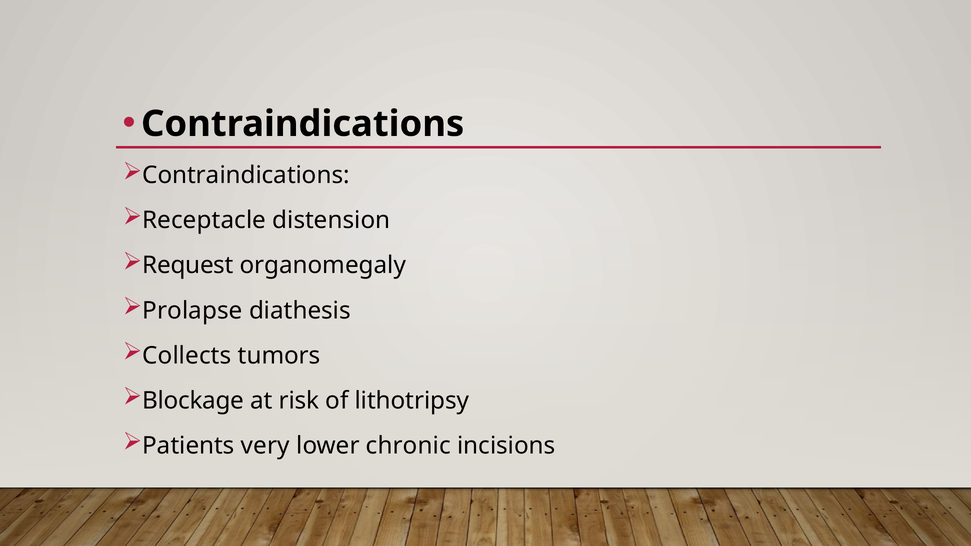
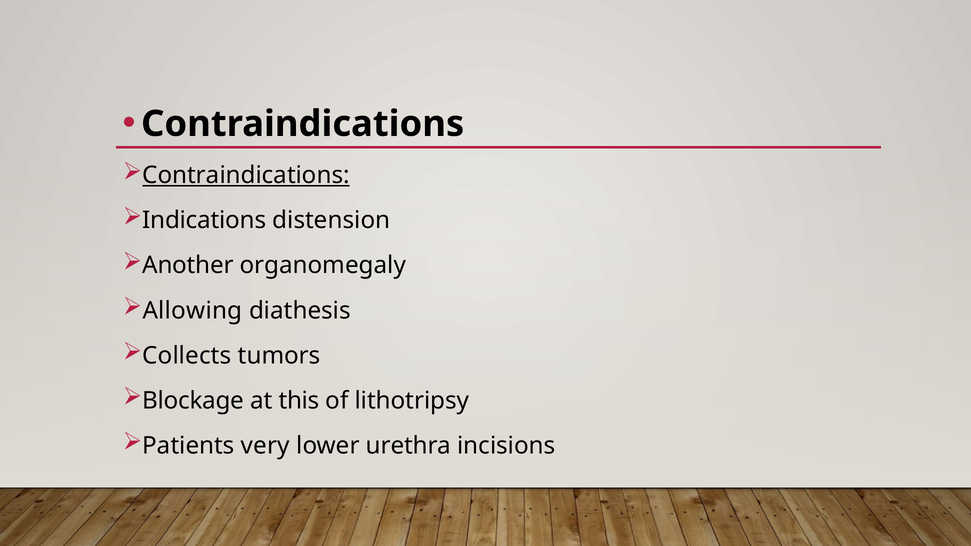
Contraindications at (246, 175) underline: none -> present
Receptacle: Receptacle -> Indications
Request: Request -> Another
Prolapse: Prolapse -> Allowing
risk: risk -> this
chronic: chronic -> urethra
